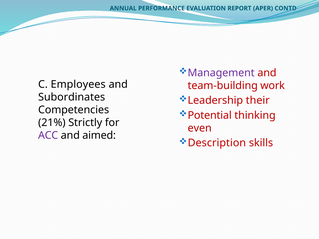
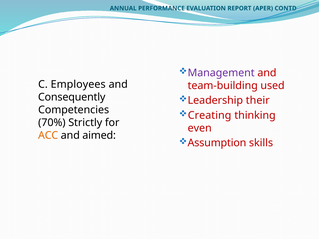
work: work -> used
Subordinates: Subordinates -> Consequently
Potential: Potential -> Creating
21%: 21% -> 70%
ACC colour: purple -> orange
Description: Description -> Assumption
